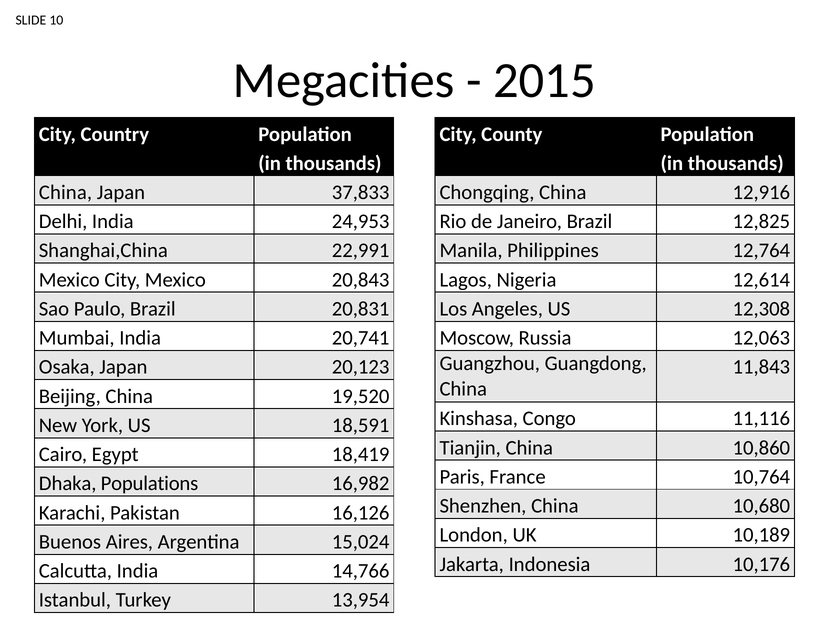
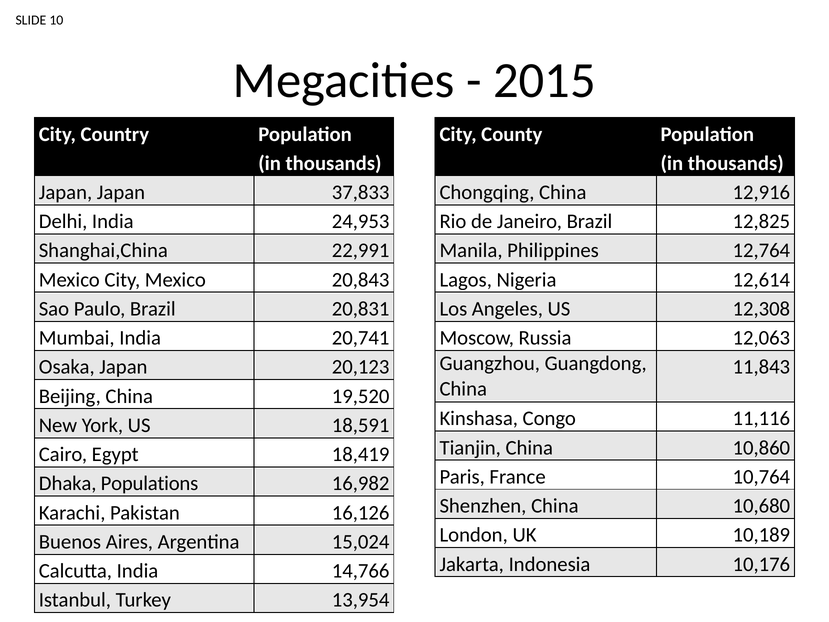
China at (65, 192): China -> Japan
